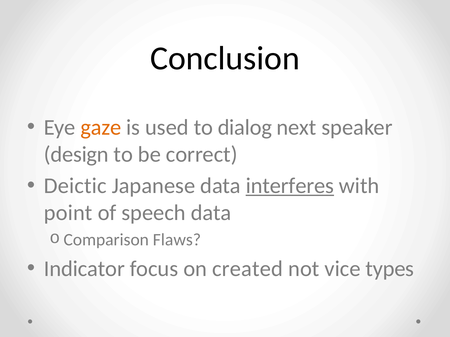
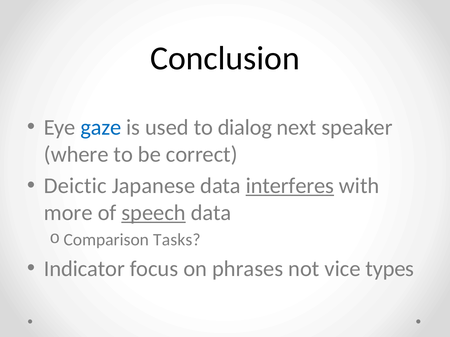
gaze colour: orange -> blue
design: design -> where
point: point -> more
speech underline: none -> present
Flaws: Flaws -> Tasks
created: created -> phrases
